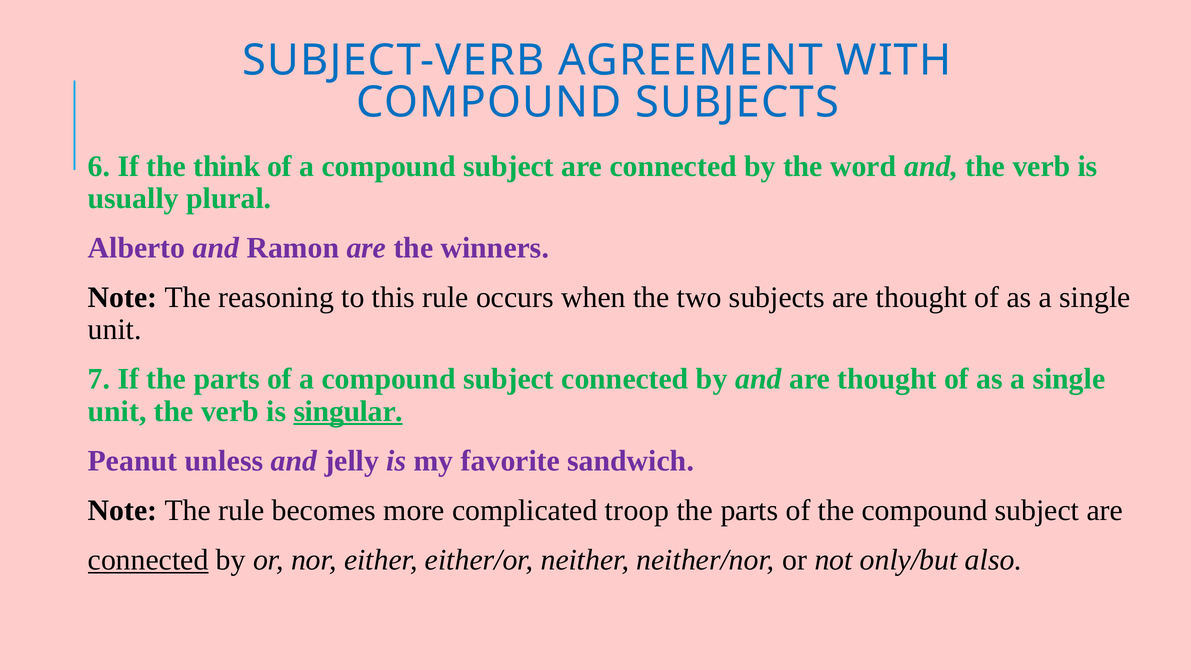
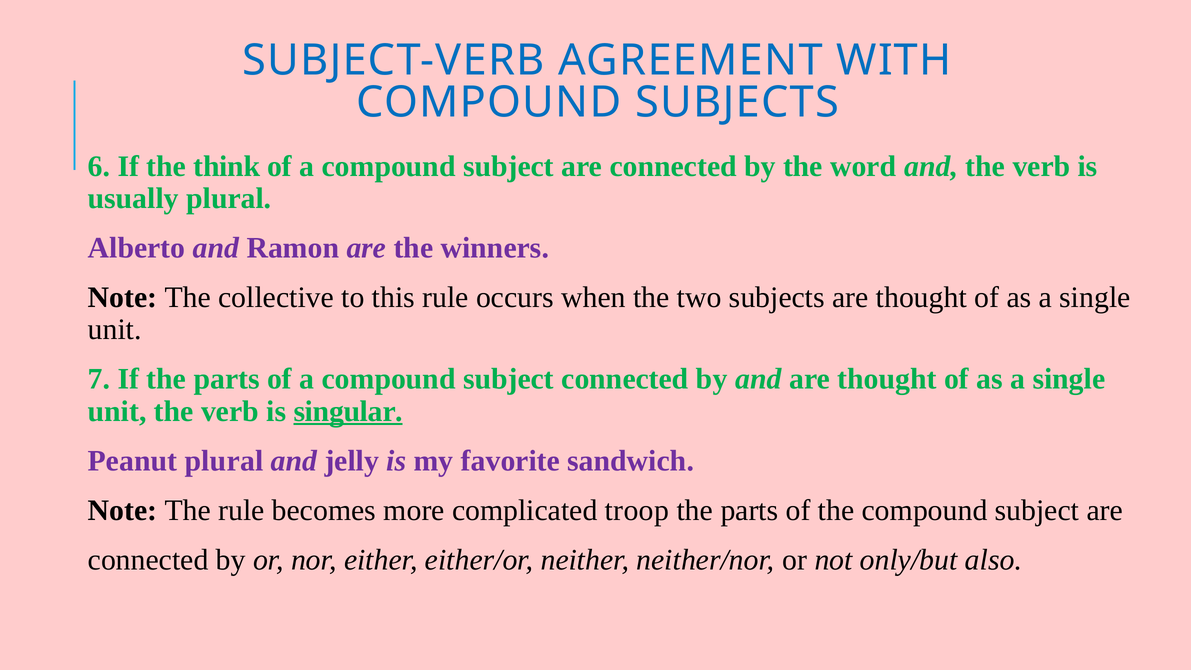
reasoning: reasoning -> collective
Peanut unless: unless -> plural
connected at (148, 560) underline: present -> none
